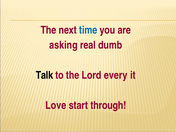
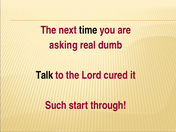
time colour: blue -> black
every: every -> cured
Love: Love -> Such
